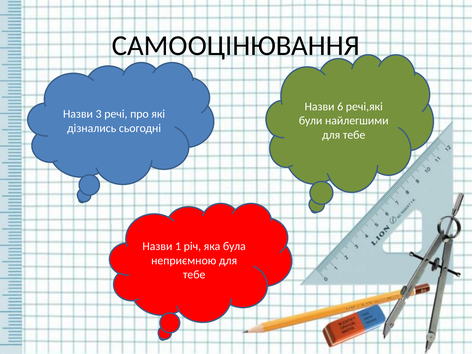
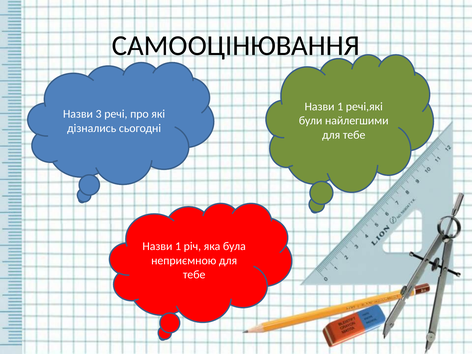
6 at (340, 107): 6 -> 1
